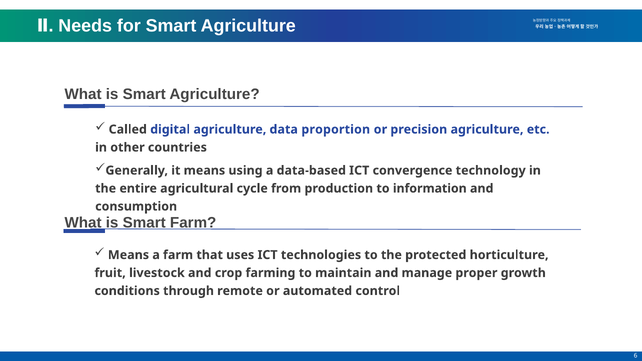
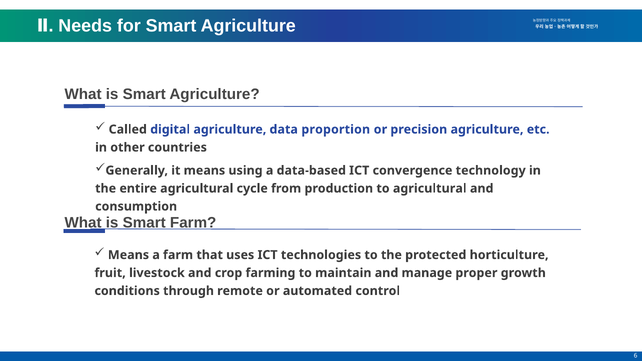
to information: information -> agricultural
